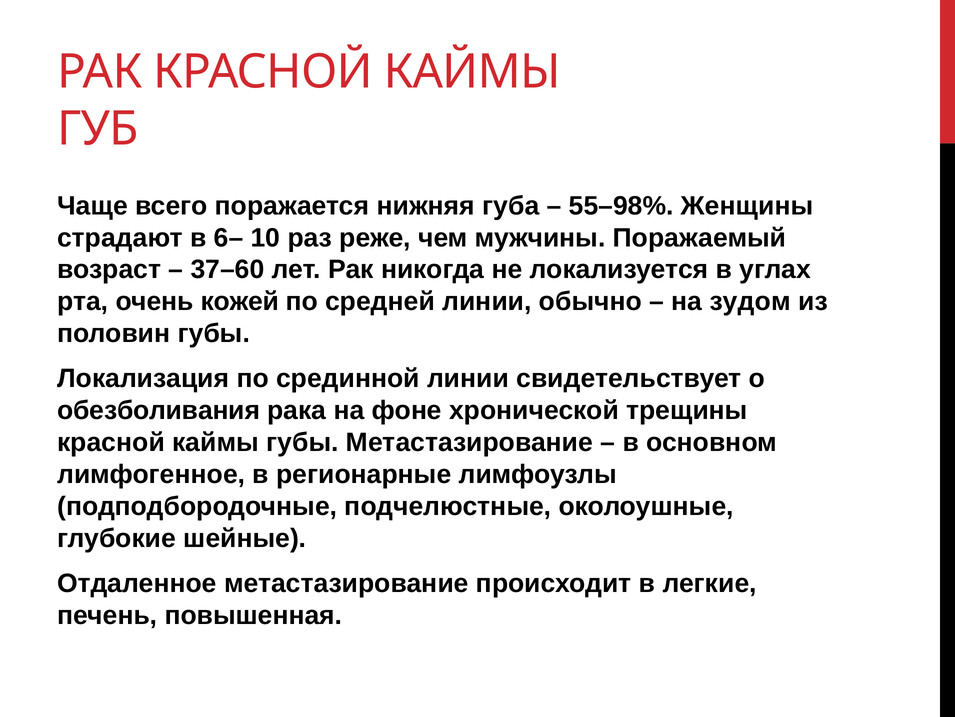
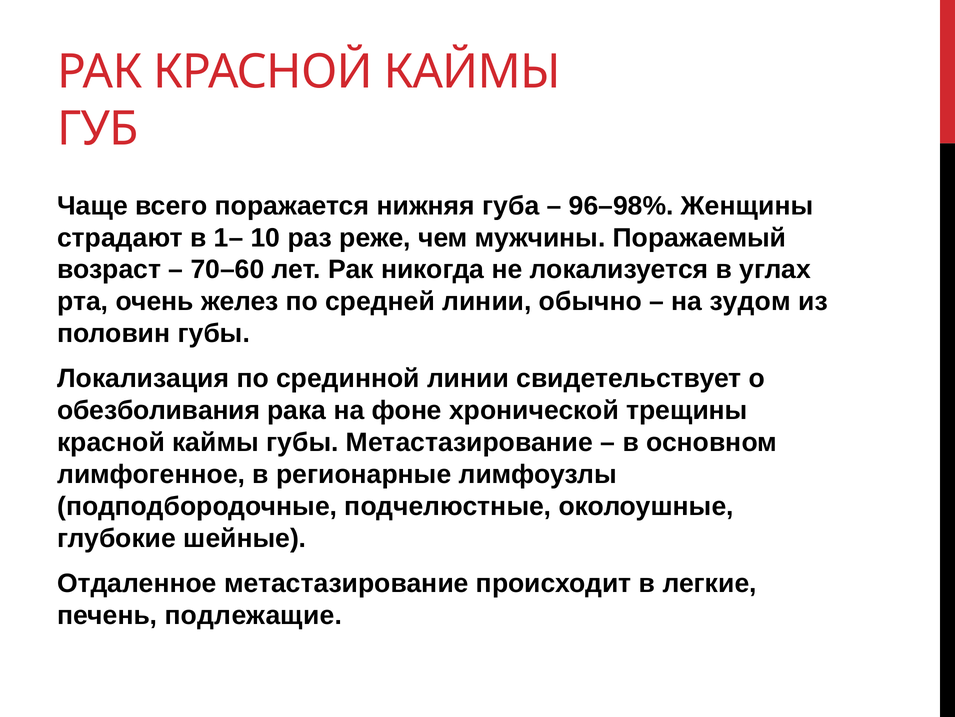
55–98%: 55–98% -> 96–98%
6–: 6– -> 1–
37–60: 37–60 -> 70–60
кожей: кожей -> желез
повышенная: повышенная -> подлежащие
